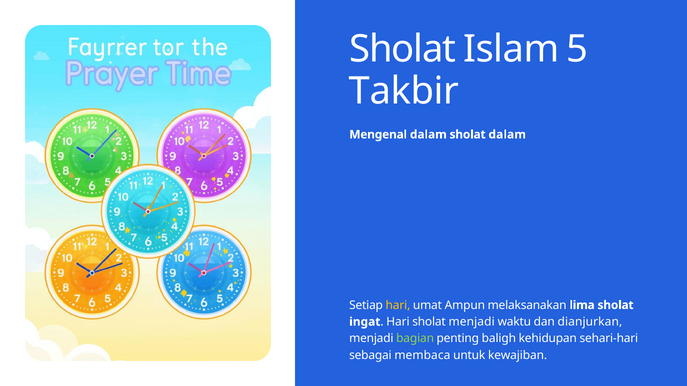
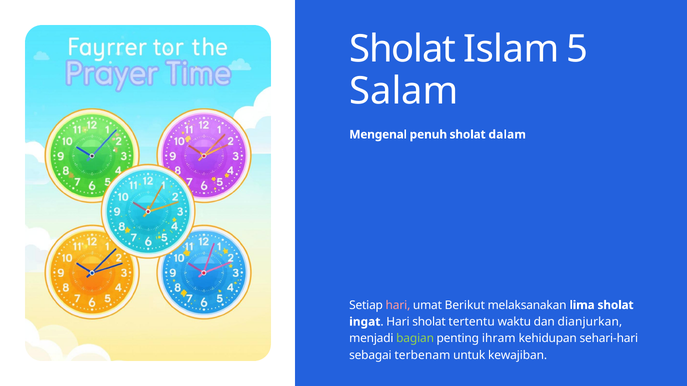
Takbir: Takbir -> Salam
Mengenal dalam: dalam -> penuh
hari at (398, 305) colour: yellow -> pink
Ampun: Ampun -> Berikut
sholat menjadi: menjadi -> tertentu
baligh: baligh -> ihram
membaca: membaca -> terbenam
